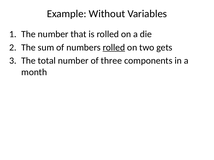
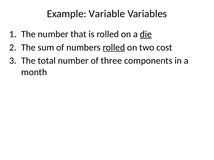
Without: Without -> Variable
die underline: none -> present
gets: gets -> cost
